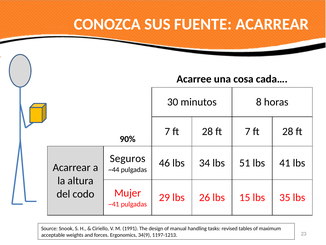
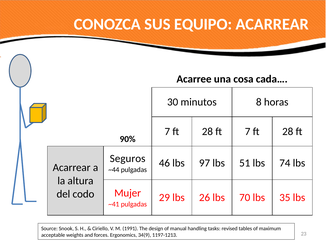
FUENTE: FUENTE -> EQUIPO
34: 34 -> 97
41: 41 -> 74
15: 15 -> 70
